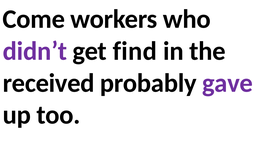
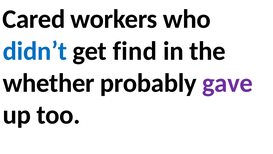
Come: Come -> Cared
didn’t colour: purple -> blue
received: received -> whether
